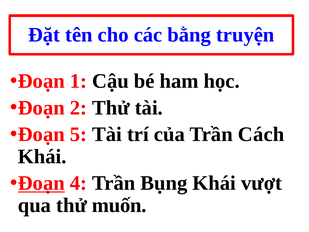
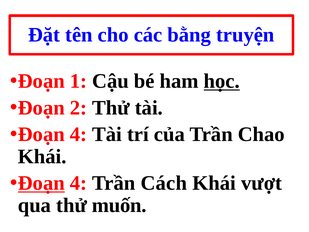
học underline: none -> present
5 at (78, 134): 5 -> 4
Cách: Cách -> Chao
Bụng: Bụng -> Cách
